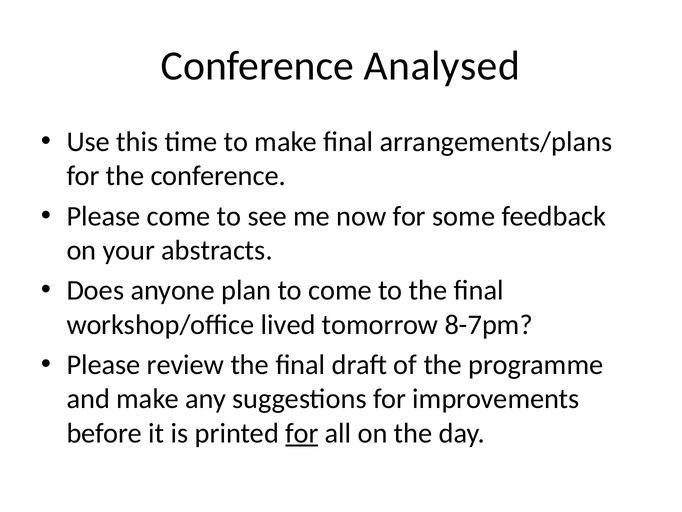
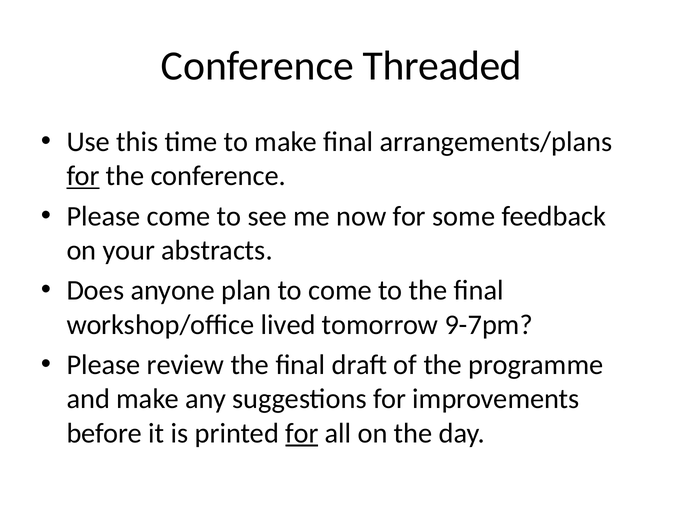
Analysed: Analysed -> Threaded
for at (83, 176) underline: none -> present
8-7pm: 8-7pm -> 9-7pm
